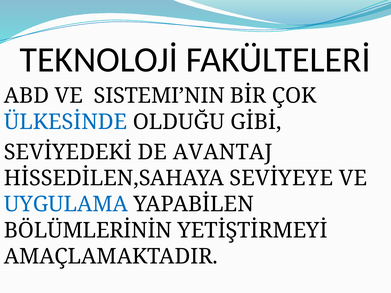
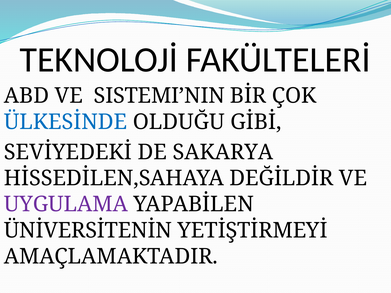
AVANTAJ: AVANTAJ -> SAKARYA
SEVİYEYE: SEVİYEYE -> DEĞİLDİR
UYGULAMA colour: blue -> purple
BÖLÜMLERİNİN: BÖLÜMLERİNİN -> ÜNİVERSİTENİN
